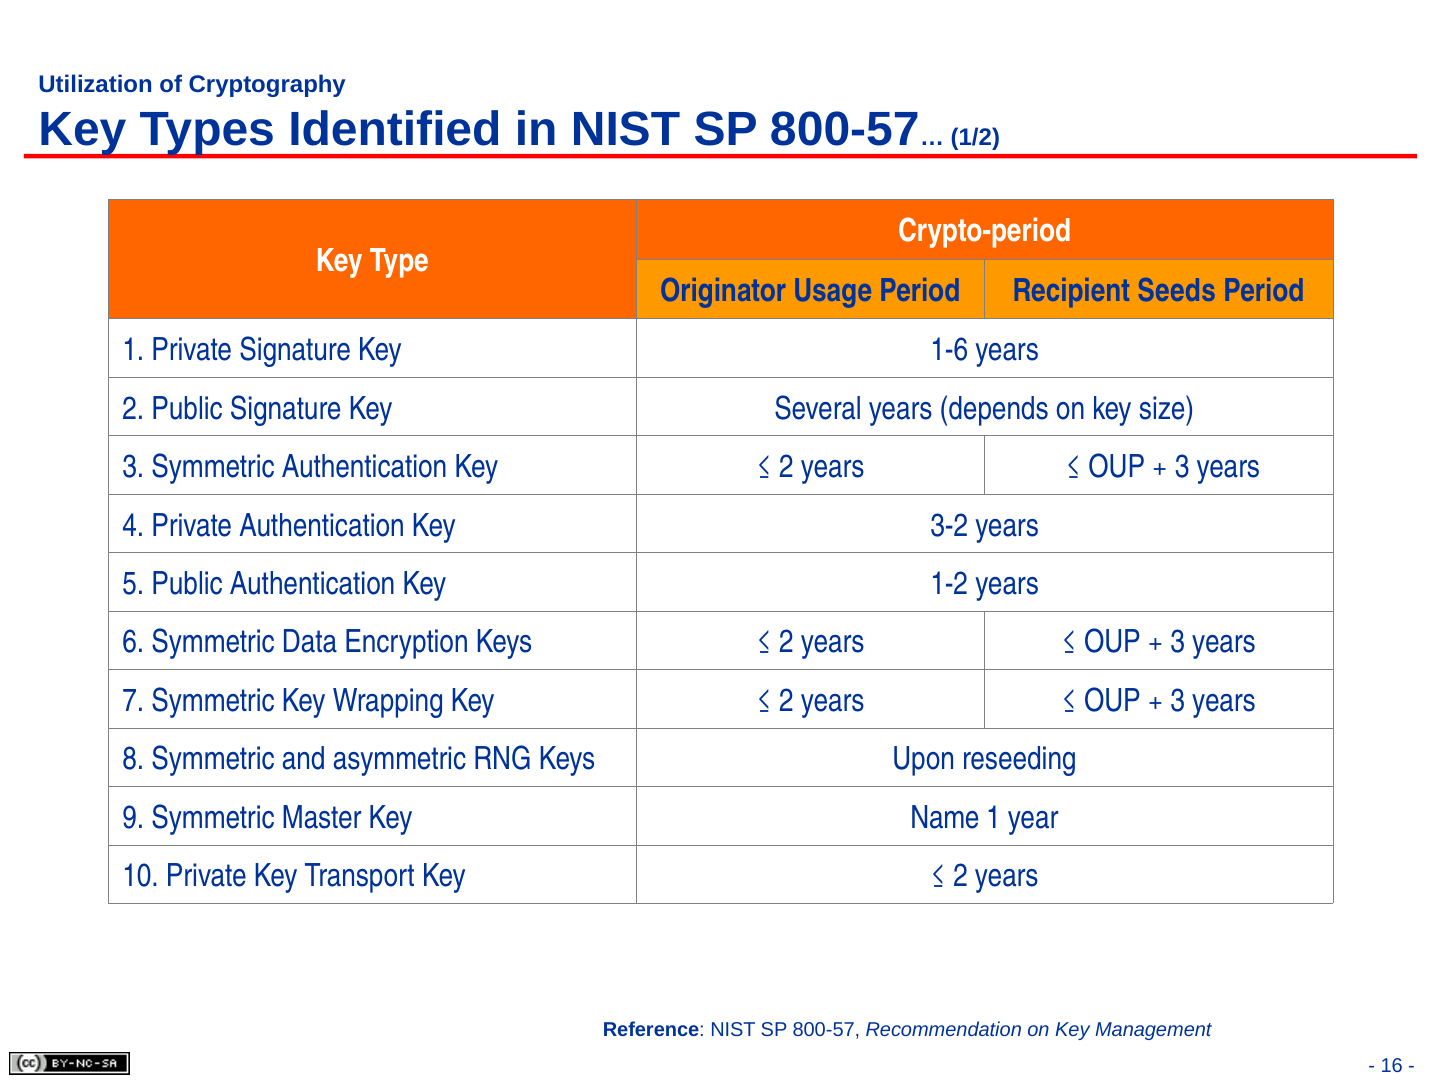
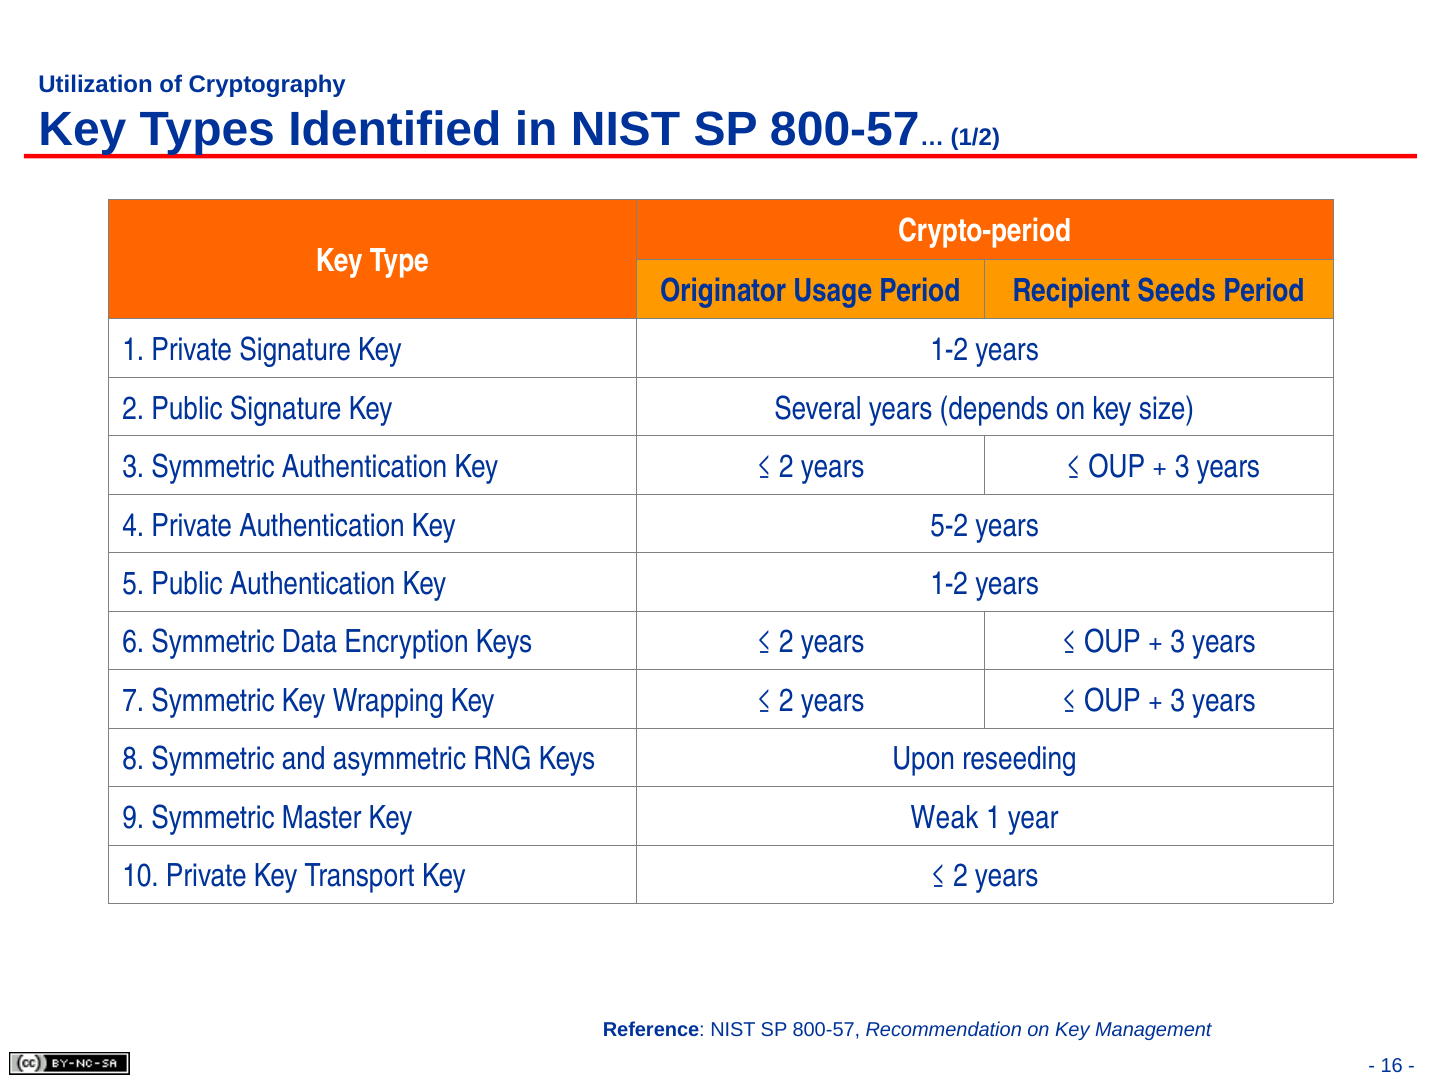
Signature Key 1-6: 1-6 -> 1-2
3-2: 3-2 -> 5-2
Name: Name -> Weak
